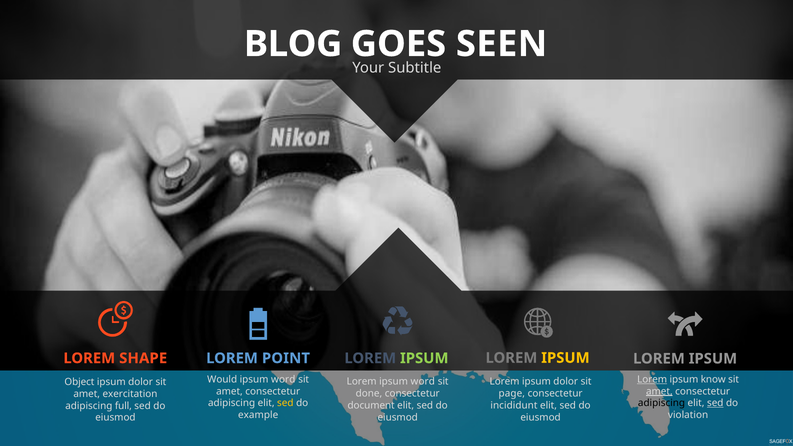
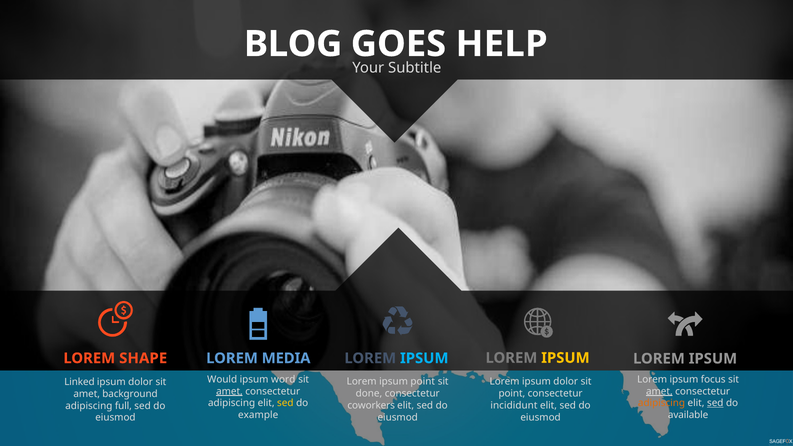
SEEN: SEEN -> HELP
POINT: POINT -> MEDIA
IPSUM at (424, 358) colour: light green -> light blue
Lorem at (652, 379) underline: present -> none
know: know -> focus
Lorem ipsum word: word -> point
Object: Object -> Linked
amet at (229, 391) underline: none -> present
page at (512, 394): page -> point
exercitation: exercitation -> background
adipiscing at (662, 403) colour: black -> orange
document: document -> coworkers
violation: violation -> available
